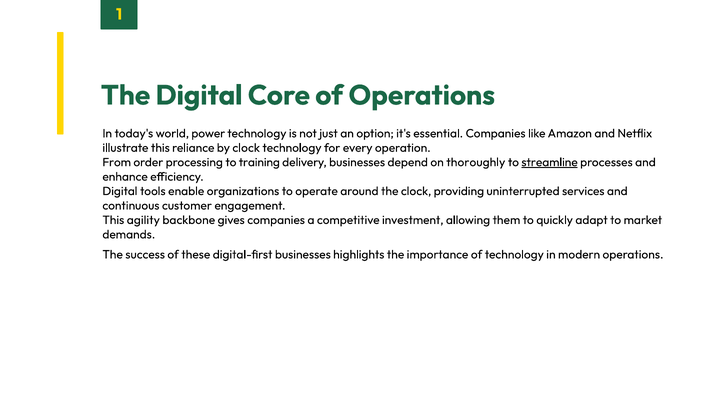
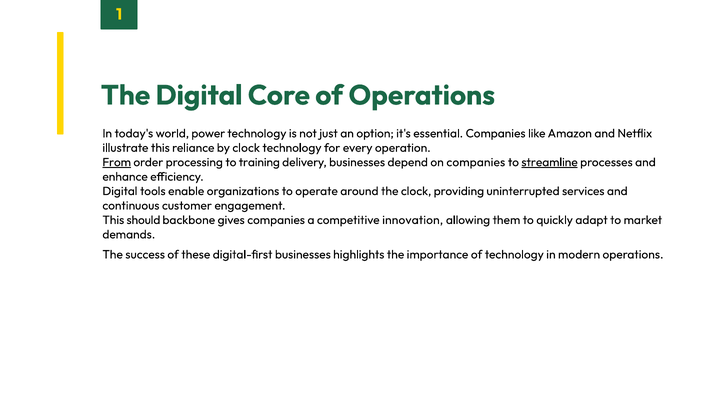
From underline: none -> present
on thoroughly: thoroughly -> companies
agility: agility -> should
investment: investment -> innovation
